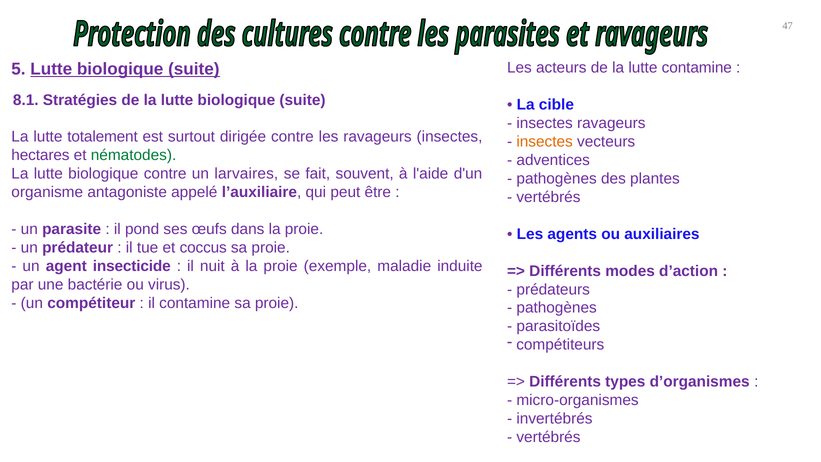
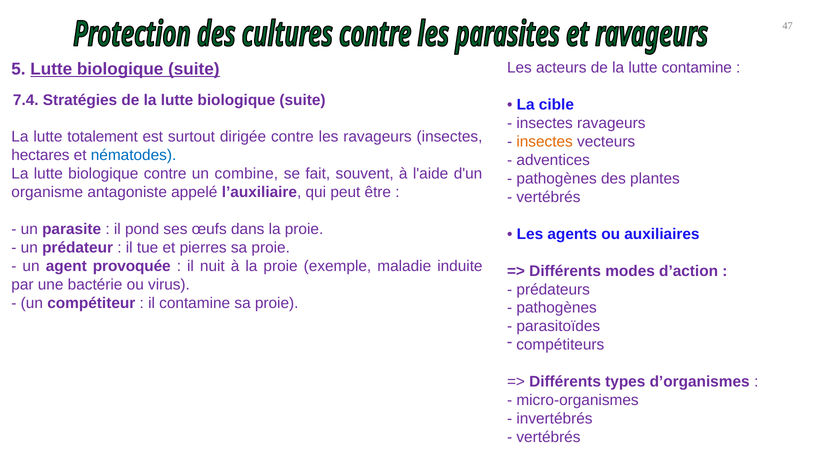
8.1: 8.1 -> 7.4
nématodes colour: green -> blue
larvaires: larvaires -> combine
coccus: coccus -> pierres
insecticide: insecticide -> provoquée
